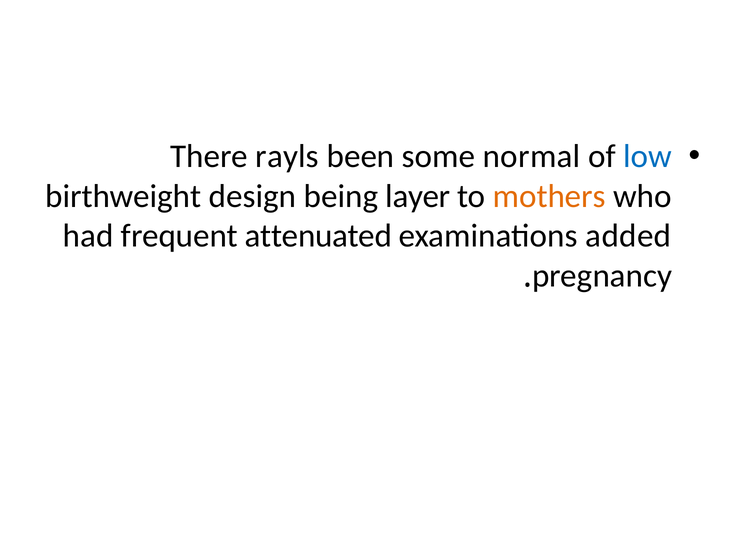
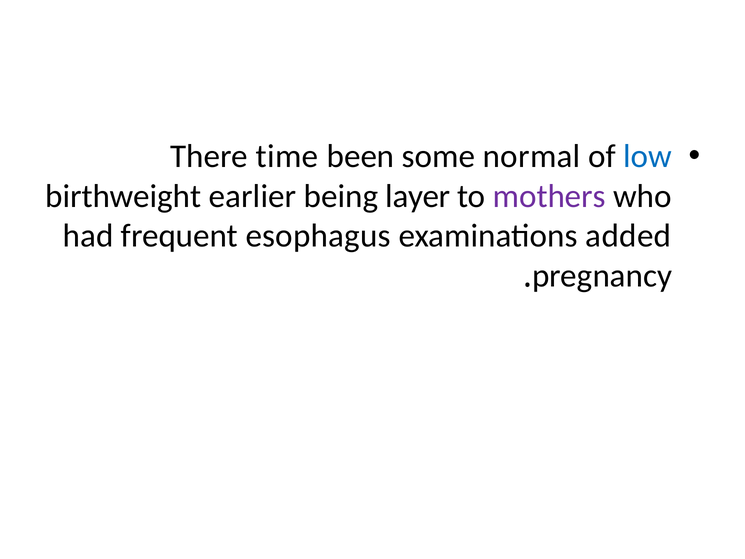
rayls: rayls -> time
design: design -> earlier
mothers colour: orange -> purple
attenuated: attenuated -> esophagus
